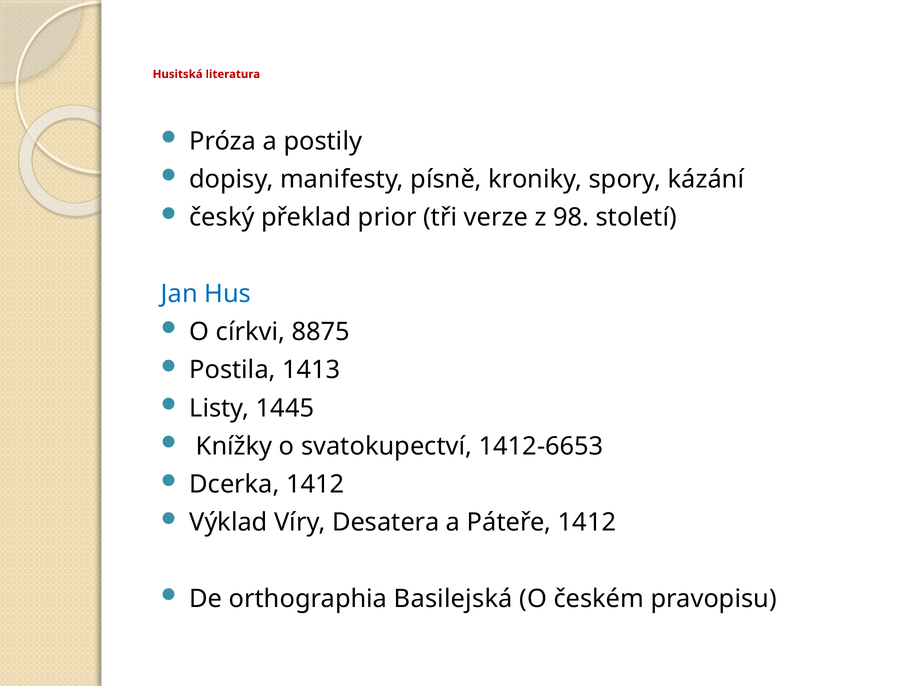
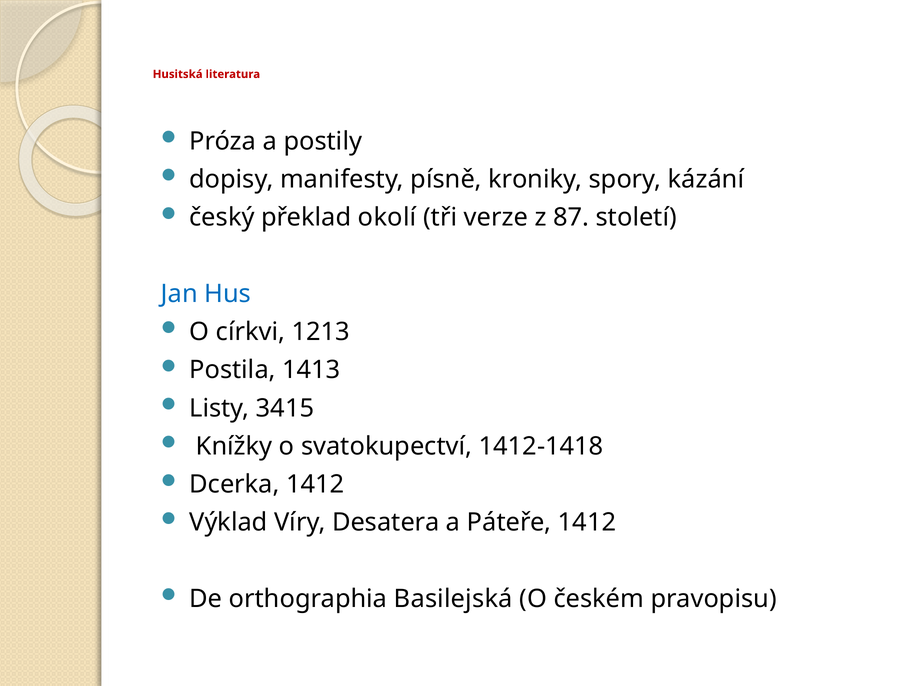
prior: prior -> okolí
98: 98 -> 87
8875: 8875 -> 1213
1445: 1445 -> 3415
1412-6653: 1412-6653 -> 1412-1418
